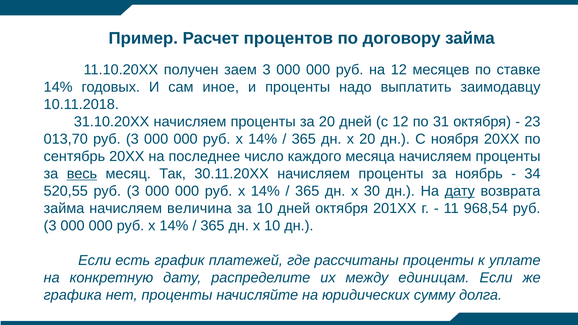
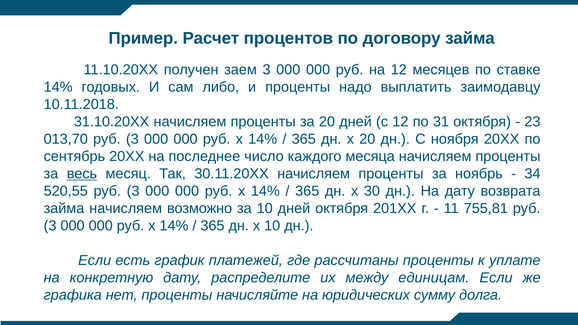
иное: иное -> либо
дату at (460, 191) underline: present -> none
величина: величина -> возможно
968,54: 968,54 -> 755,81
